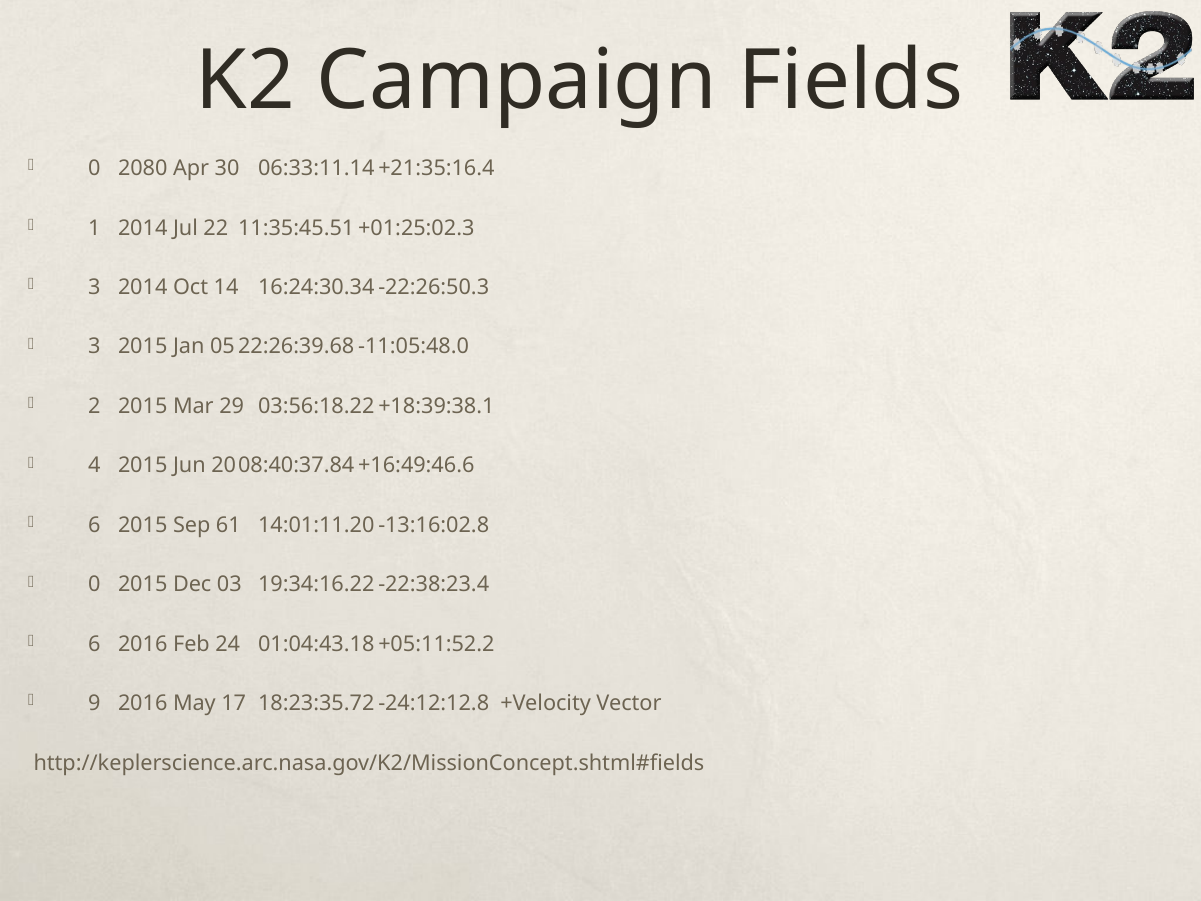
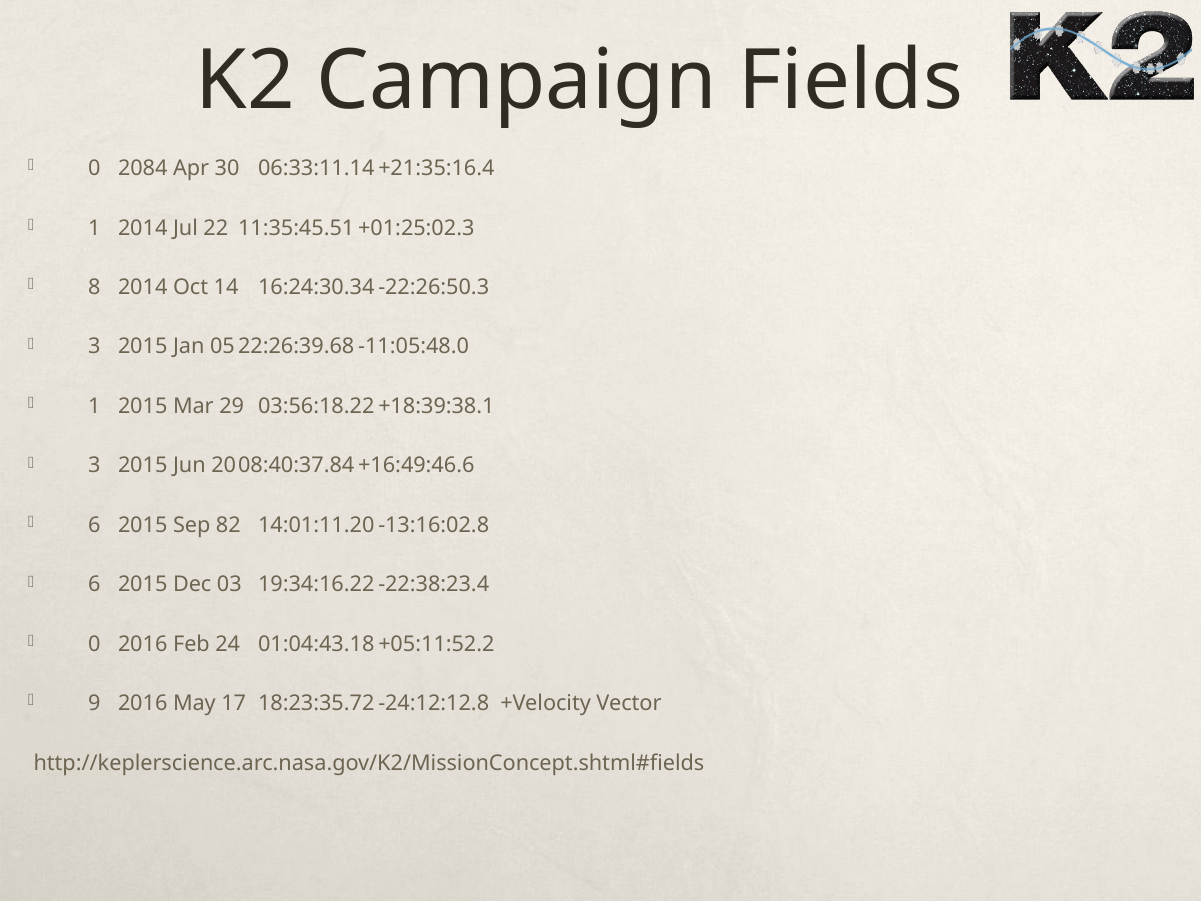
2080: 2080 -> 2084
3 at (94, 287): 3 -> 8
2 at (94, 406): 2 -> 1
4 at (94, 466): 4 -> 3
61: 61 -> 82
0 at (94, 584): 0 -> 6
6 at (94, 644): 6 -> 0
